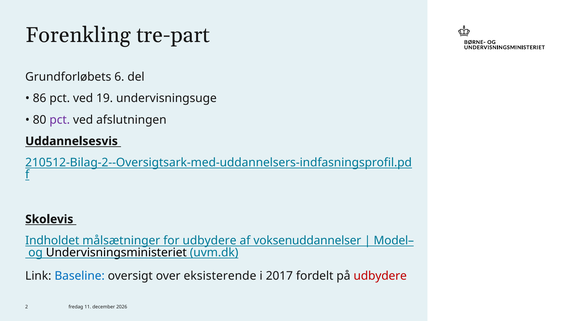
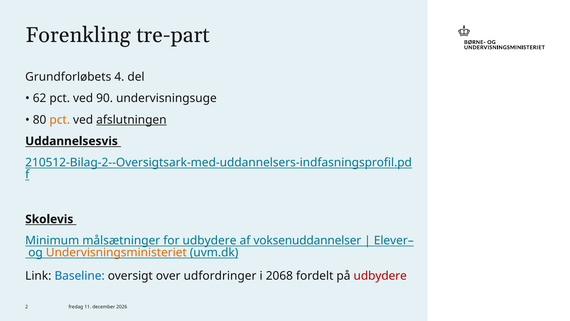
6: 6 -> 4
86: 86 -> 62
19: 19 -> 90
pct at (60, 120) colour: purple -> orange
afslutningen underline: none -> present
Indholdet: Indholdet -> Minimum
Model–: Model– -> Elever–
Undervisningsministeriet colour: black -> orange
eksisterende: eksisterende -> udfordringer
2017: 2017 -> 2068
